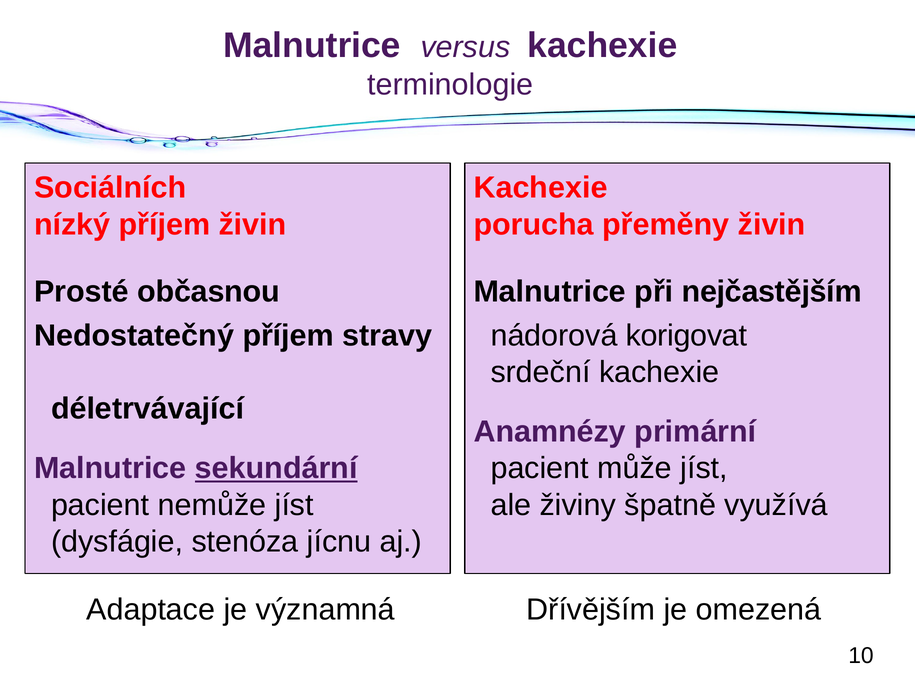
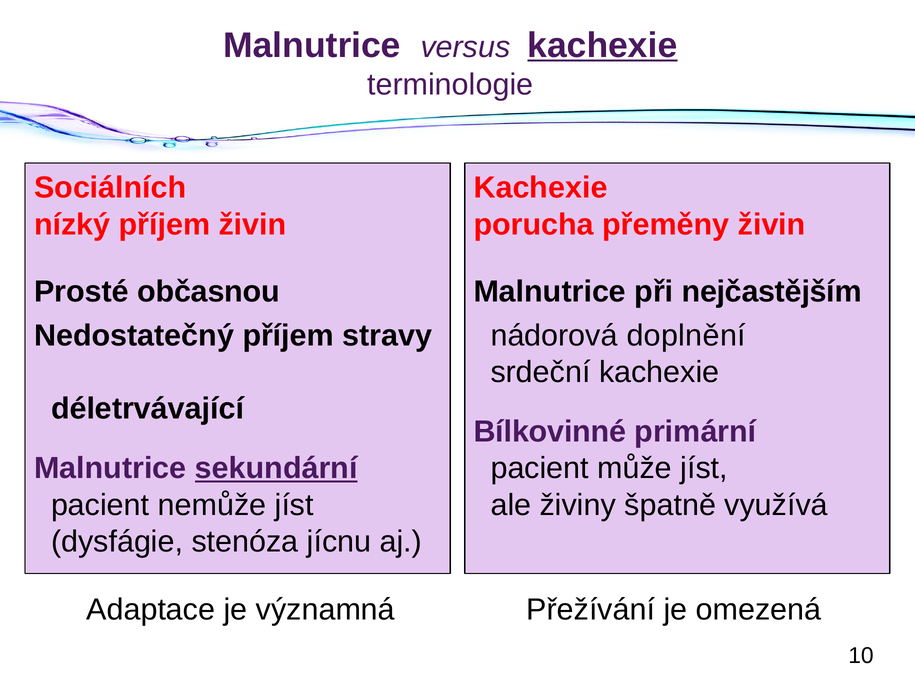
kachexie at (602, 45) underline: none -> present
korigovat: korigovat -> doplnění
Anamnézy: Anamnézy -> Bílkovinné
Dřívějším: Dřívějším -> Přežívání
